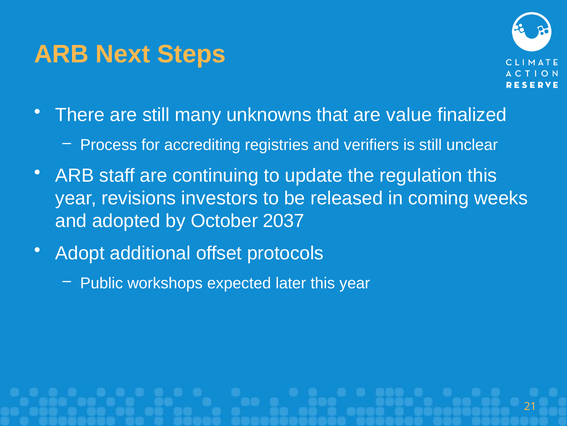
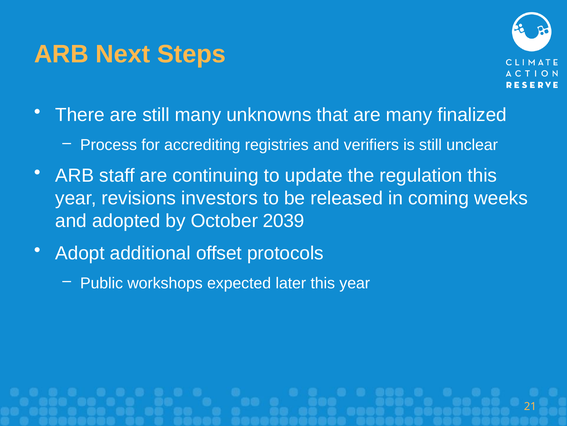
are value: value -> many
2037: 2037 -> 2039
